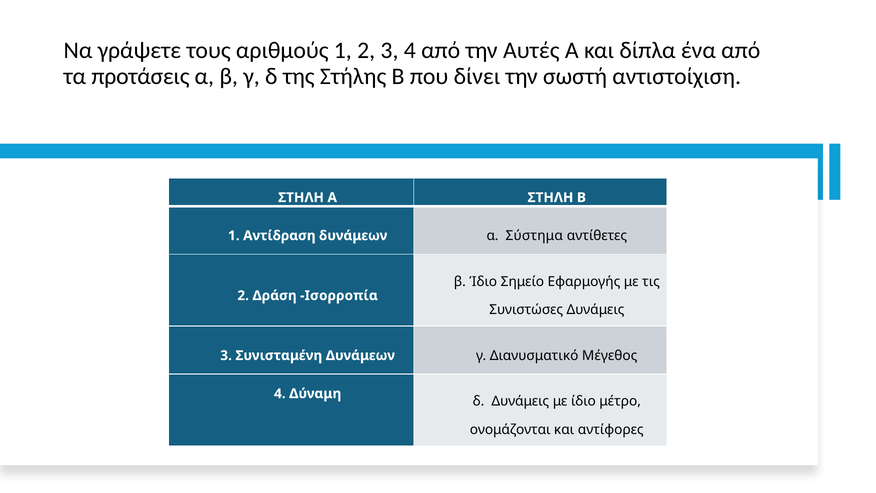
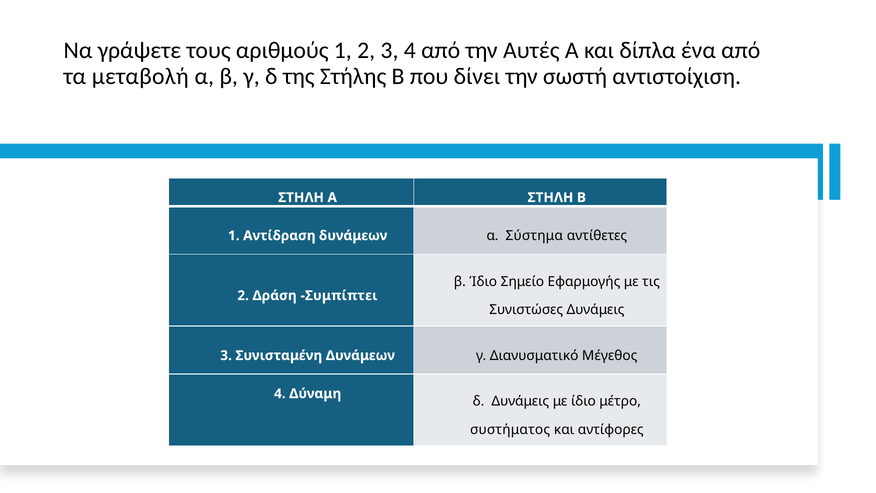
προτάσεις: προτάσεις -> μεταβολή
Ισορροπία: Ισορροπία -> Συμπίπτει
ονομάζονται: ονομάζονται -> συστήματος
